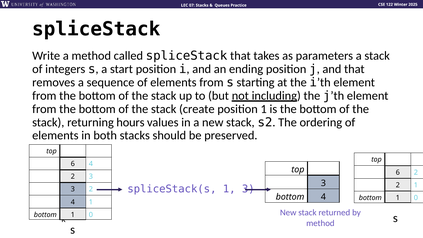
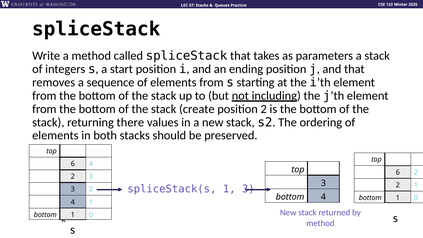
position 1: 1 -> 2
hours: hours -> there
